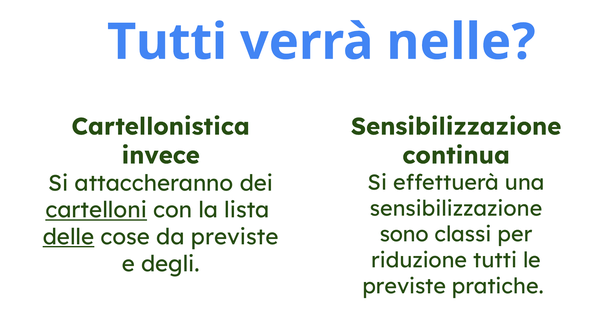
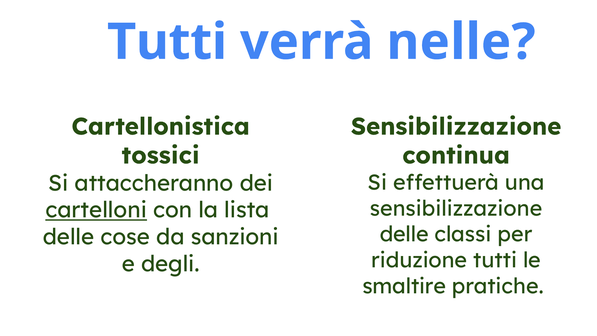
invece: invece -> tossici
sono at (404, 234): sono -> delle
delle at (69, 237) underline: present -> none
da previste: previste -> sanzioni
previste at (404, 286): previste -> smaltire
